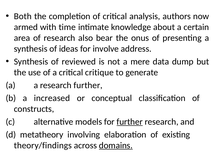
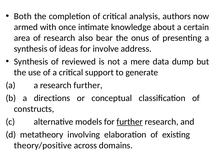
time: time -> once
critique: critique -> support
increased: increased -> directions
theory/findings: theory/findings -> theory/positive
domains underline: present -> none
